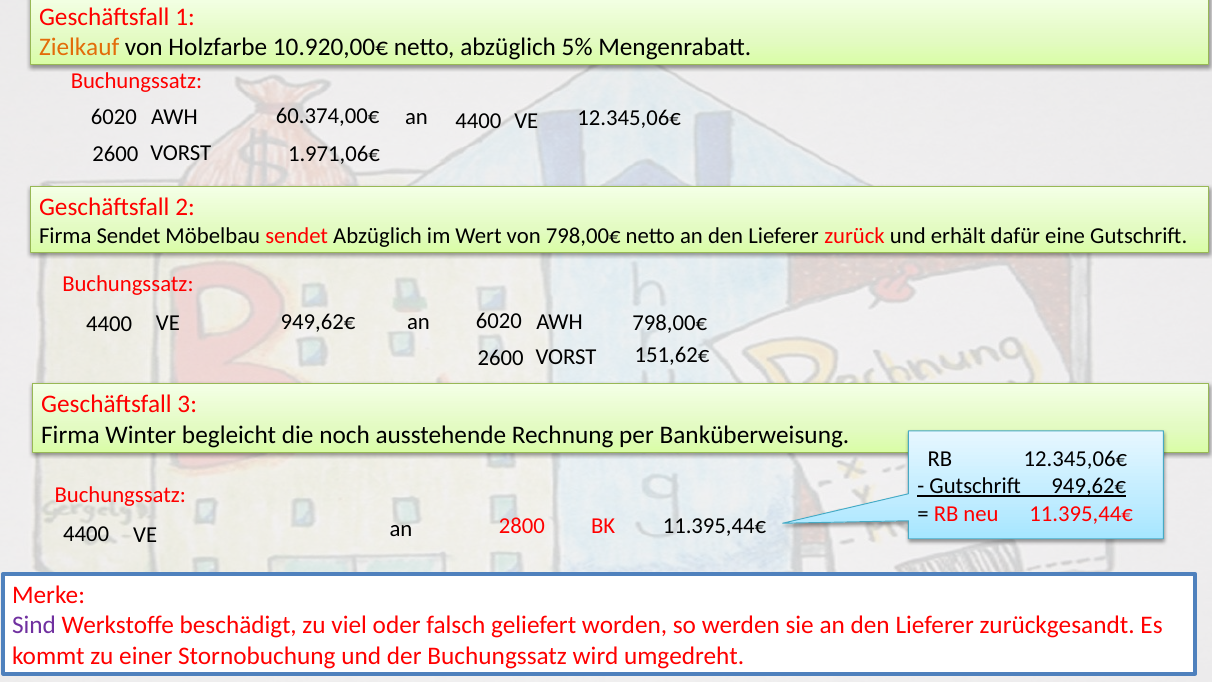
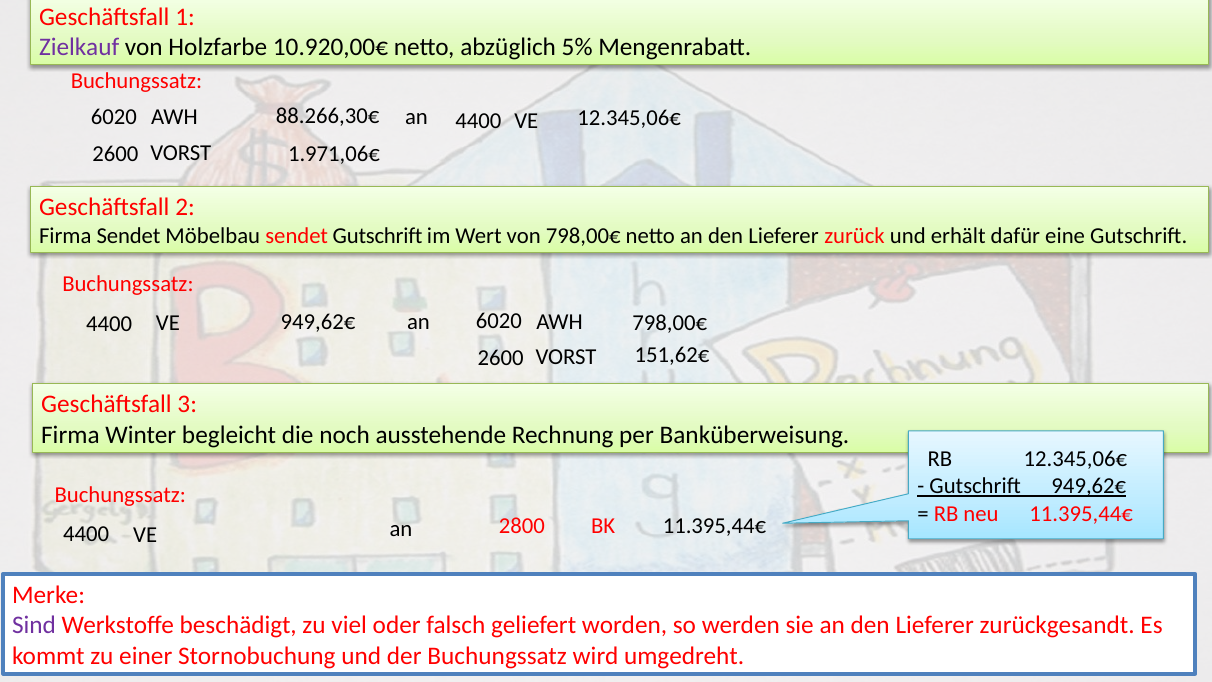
Zielkauf colour: orange -> purple
60.374,00€: 60.374,00€ -> 88.266,30€
sendet Abzüglich: Abzüglich -> Gutschrift
